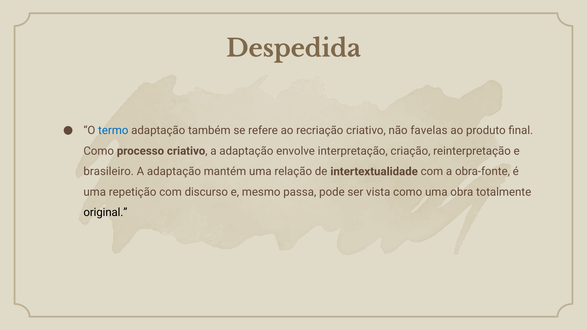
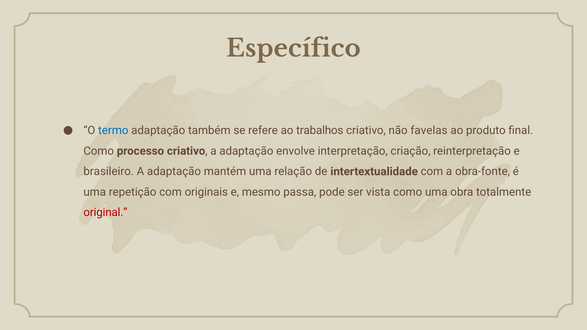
Despedida: Despedida -> Específico
recriação: recriação -> trabalhos
discurso: discurso -> originais
original colour: black -> red
